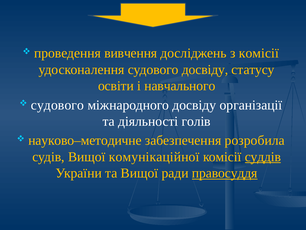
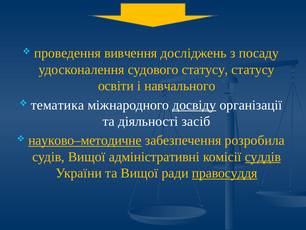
з комісії: комісії -> посаду
судового досвіду: досвіду -> статусу
судового at (57, 105): судового -> тематика
досвіду at (194, 105) underline: none -> present
голів: голів -> засіб
науково–методичне underline: none -> present
комунікаційної: комунікаційної -> адміністративні
